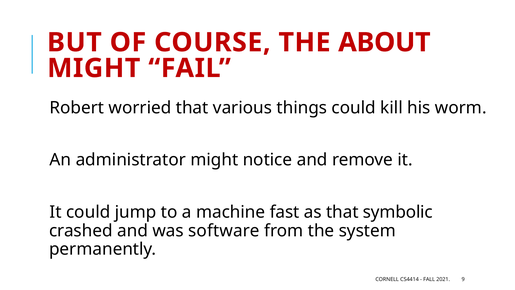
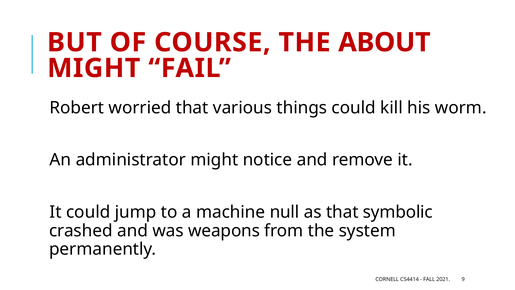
fast: fast -> null
software: software -> weapons
